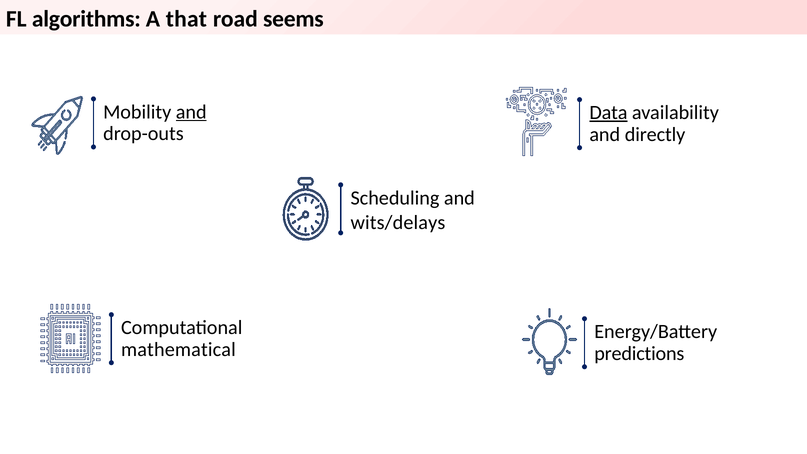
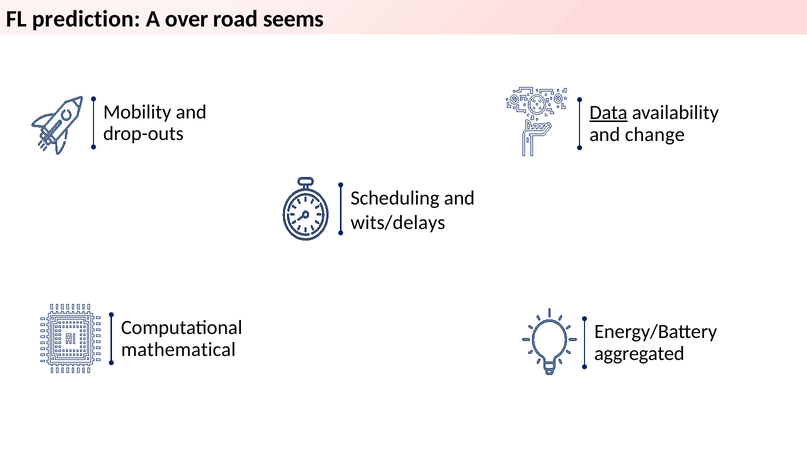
algorithms: algorithms -> prediction
that: that -> over
and at (191, 112) underline: present -> none
directly: directly -> change
predictions: predictions -> aggregated
